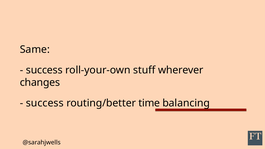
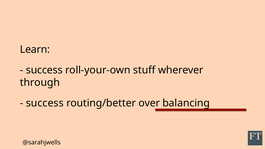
Same: Same -> Learn
changes: changes -> through
time: time -> over
